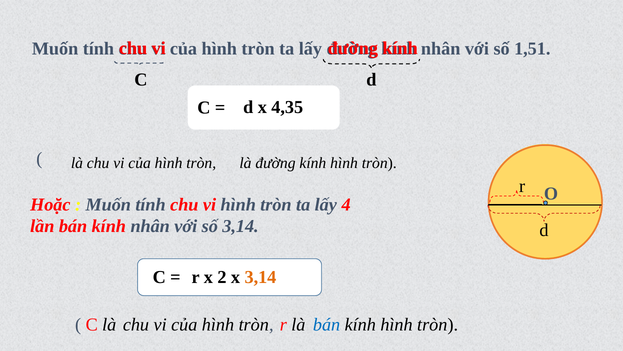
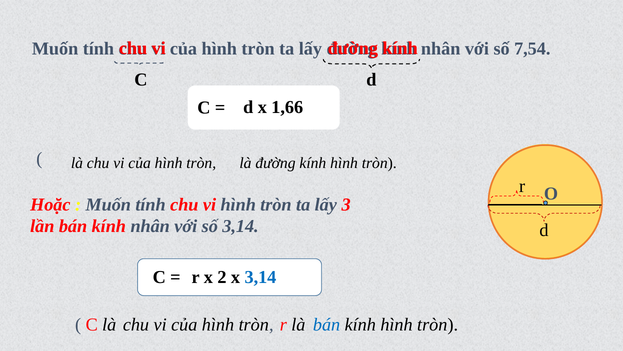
1,51: 1,51 -> 7,54
4,35: 4,35 -> 1,66
4: 4 -> 3
3,14 at (260, 277) colour: orange -> blue
